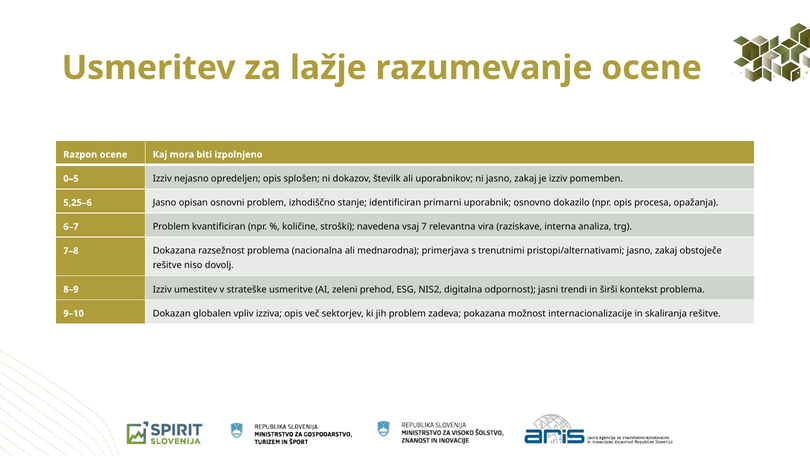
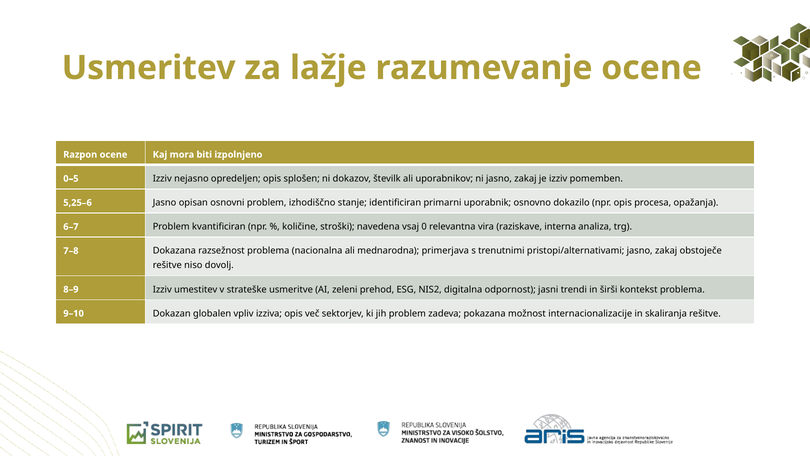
7: 7 -> 0
